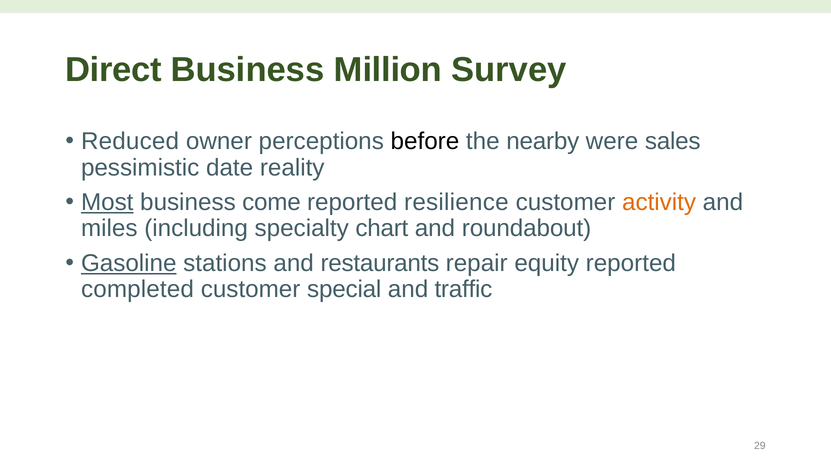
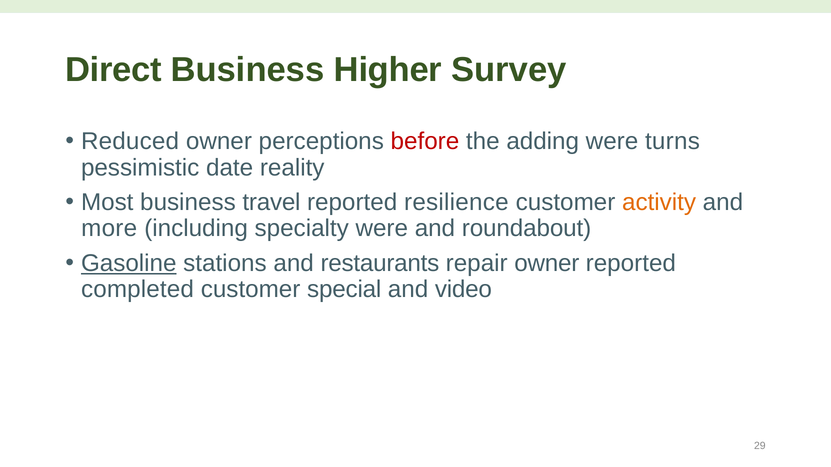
Million: Million -> Higher
before colour: black -> red
nearby: nearby -> adding
sales: sales -> turns
Most underline: present -> none
come: come -> travel
miles: miles -> more
specialty chart: chart -> were
repair equity: equity -> owner
traffic: traffic -> video
